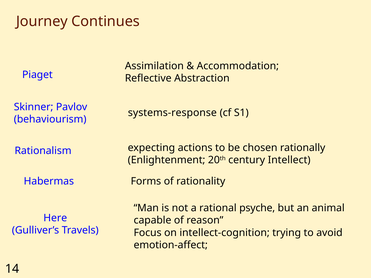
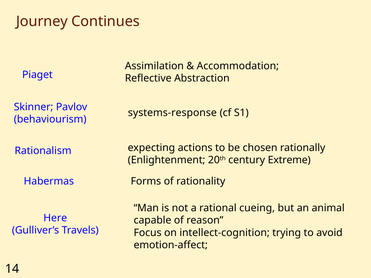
Intellect: Intellect -> Extreme
psyche: psyche -> cueing
